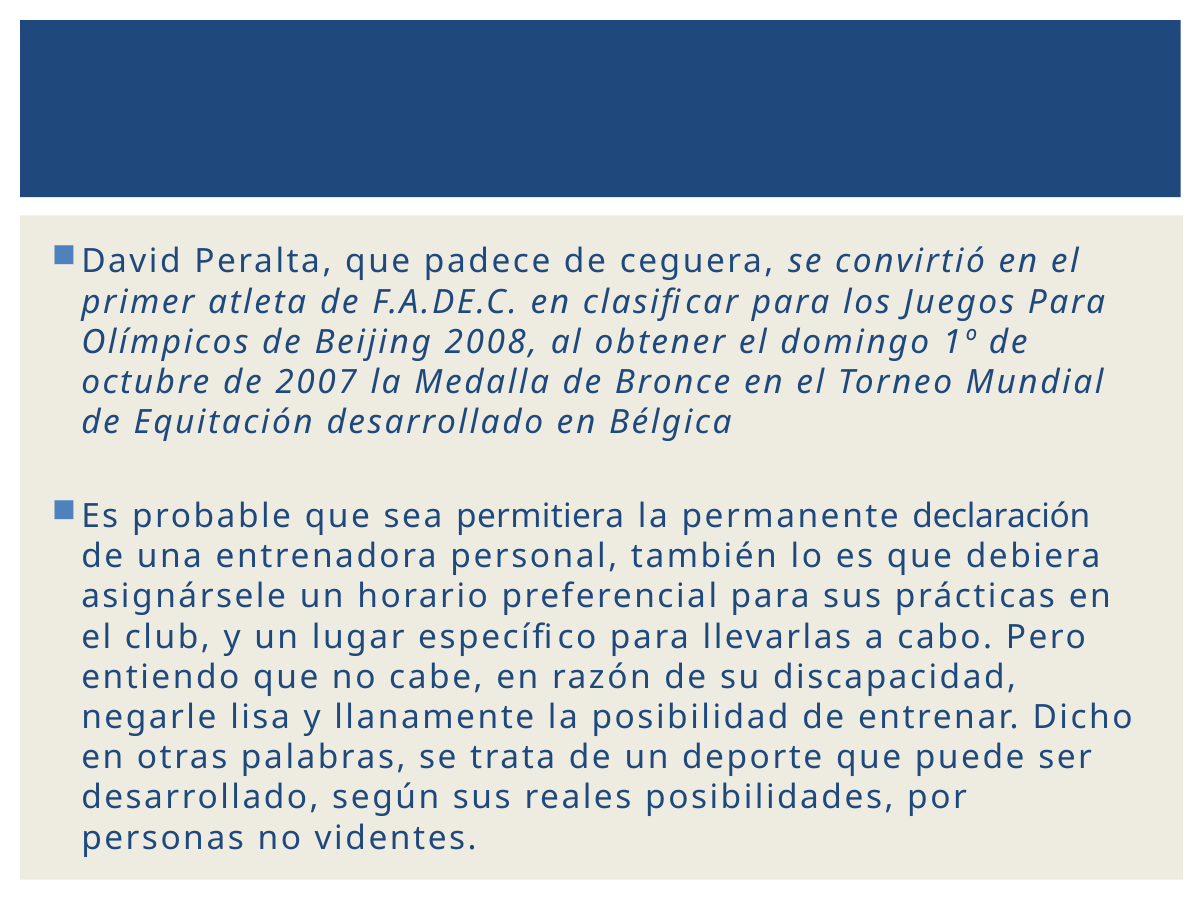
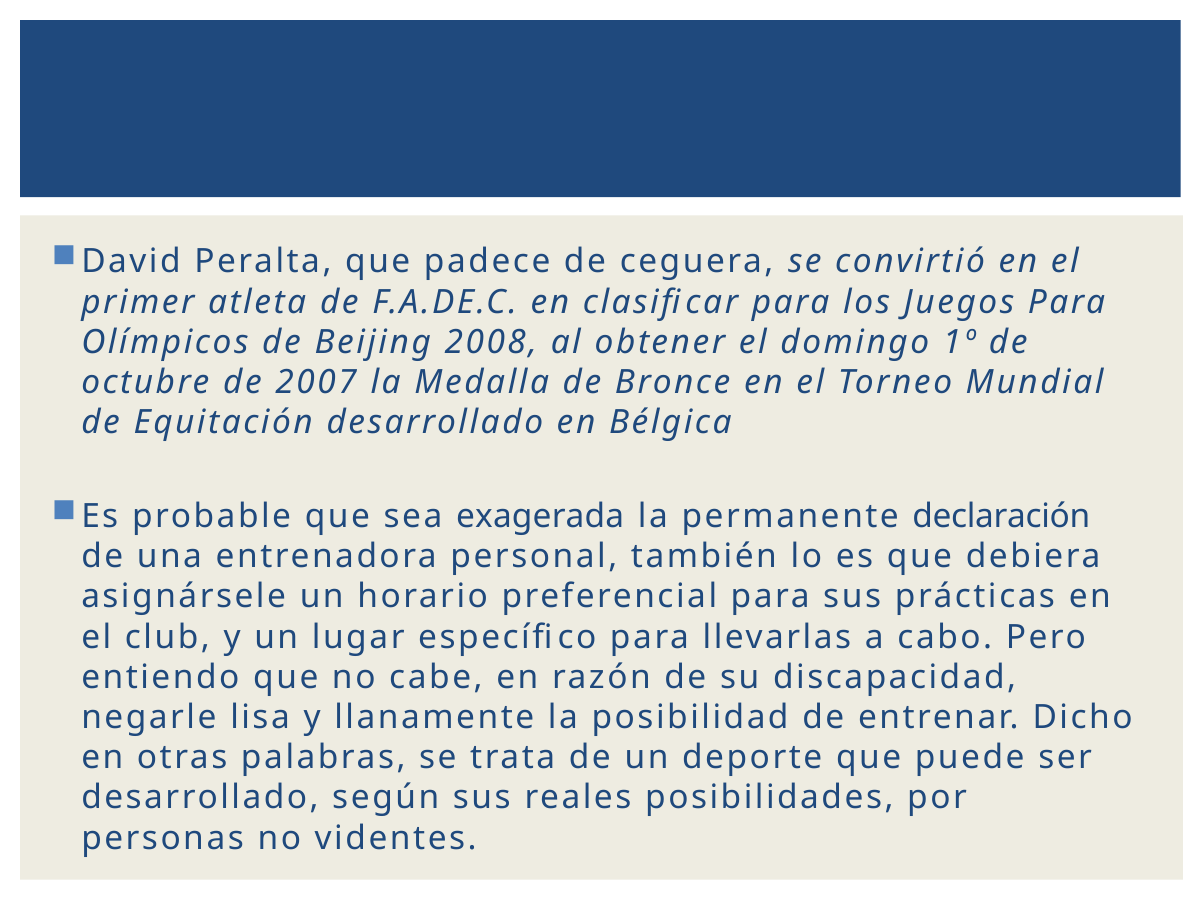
permitiera: permitiera -> exagerada
